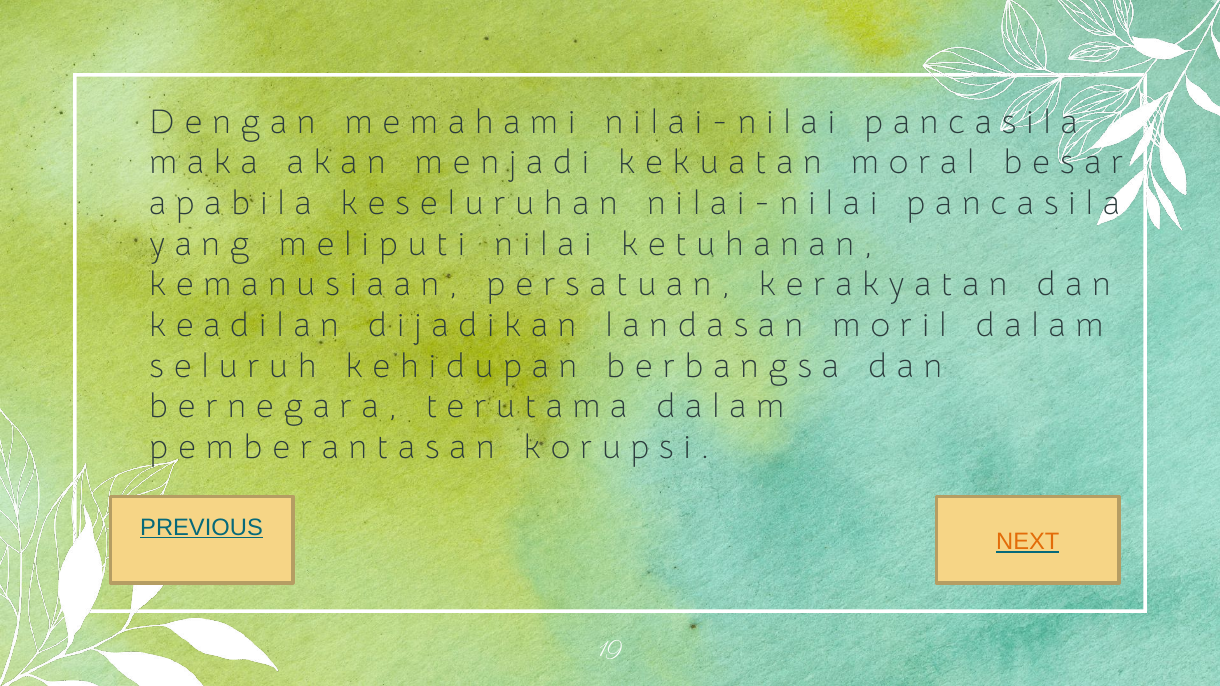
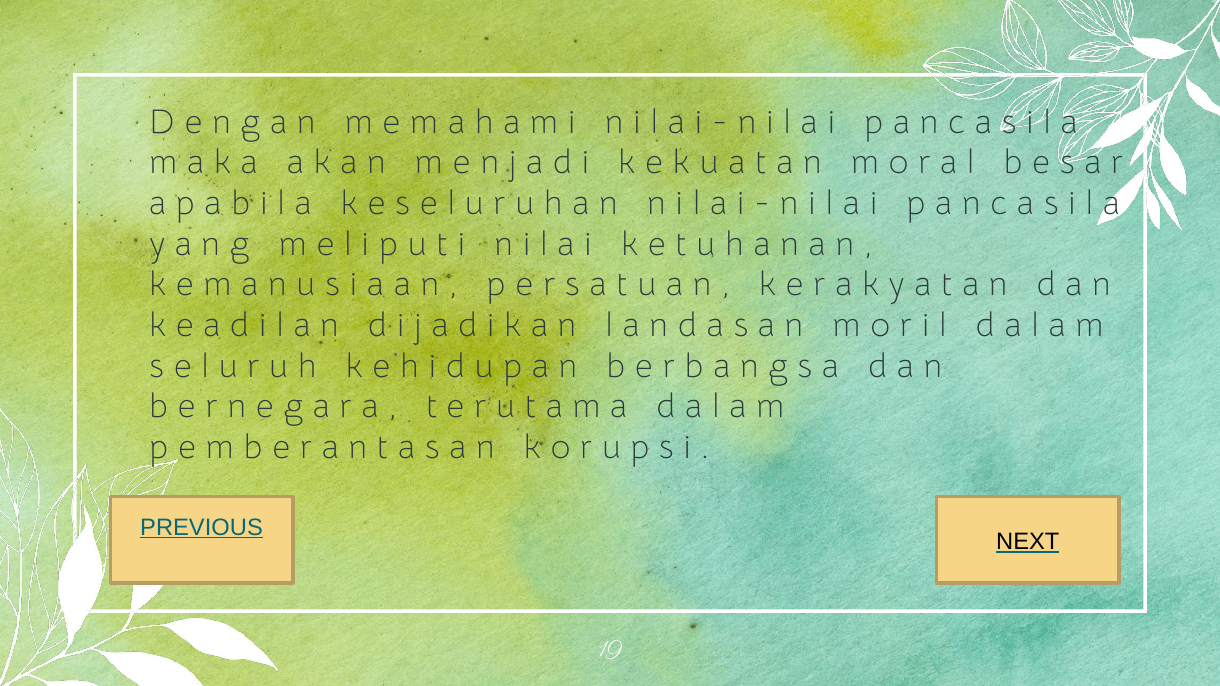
NEXT colour: orange -> black
